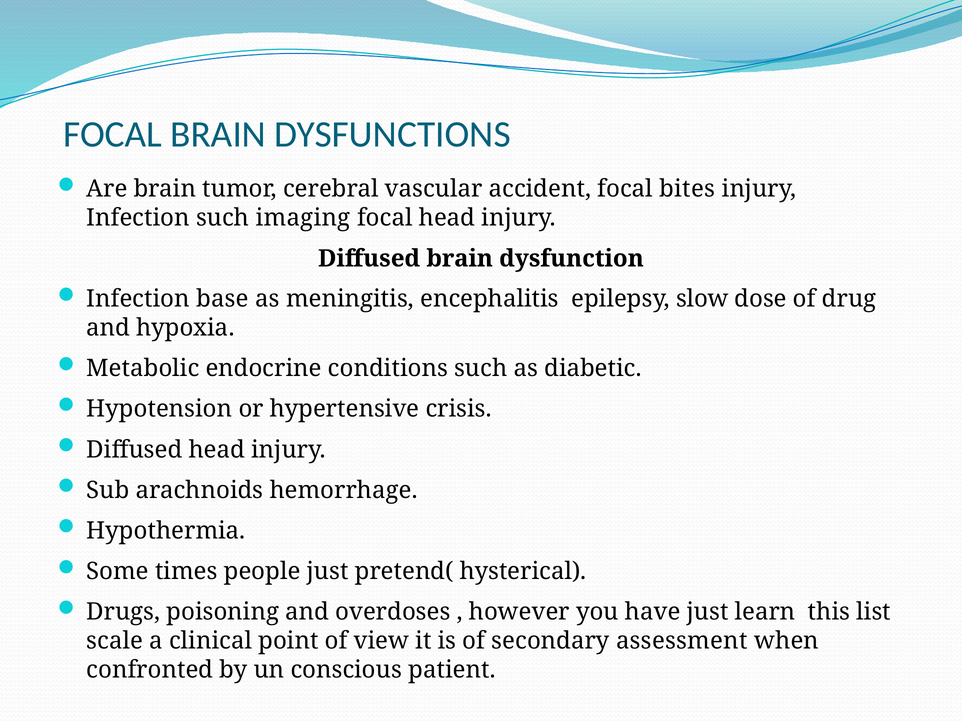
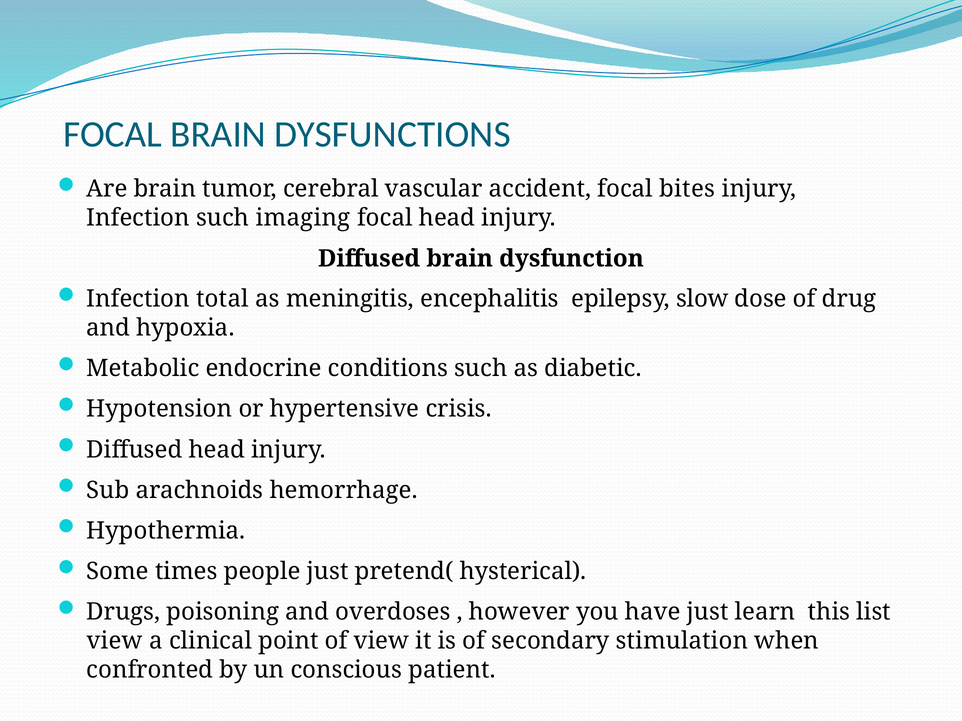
base: base -> total
scale at (115, 641): scale -> view
assessment: assessment -> stimulation
